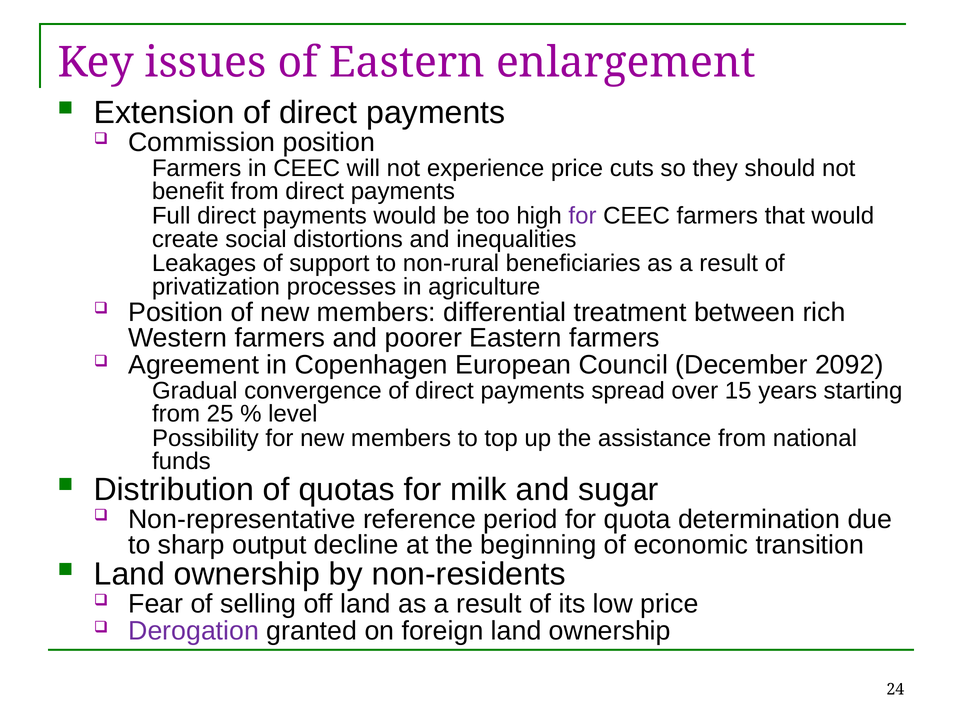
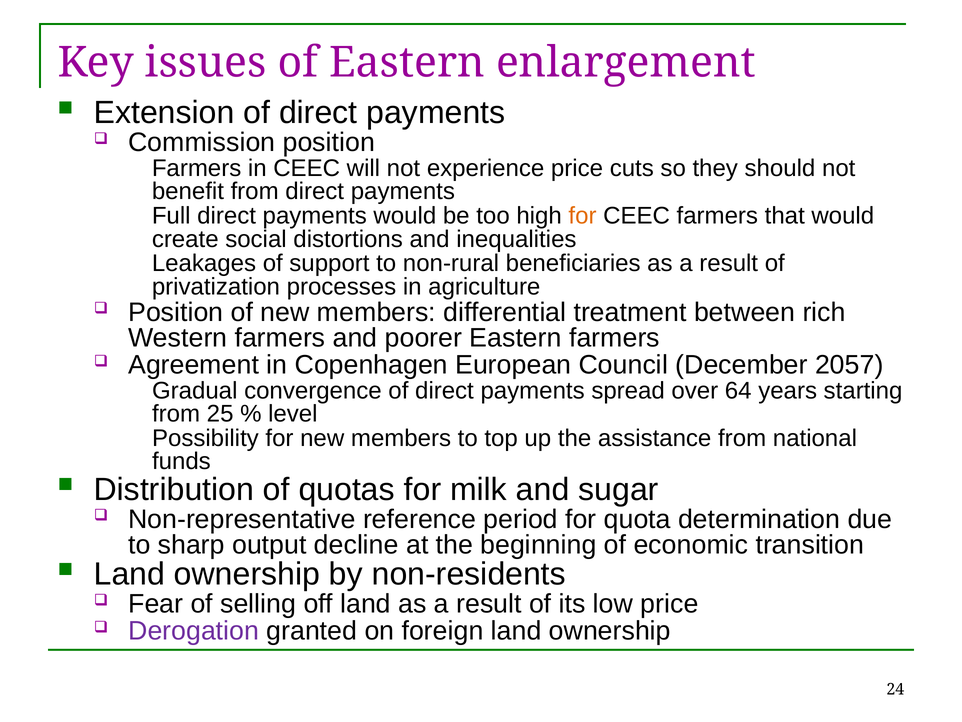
for at (582, 216) colour: purple -> orange
2092: 2092 -> 2057
15: 15 -> 64
